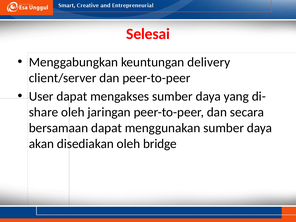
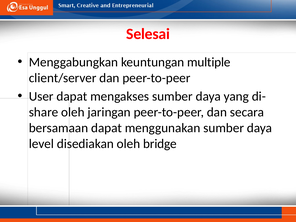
delivery: delivery -> multiple
akan: akan -> level
